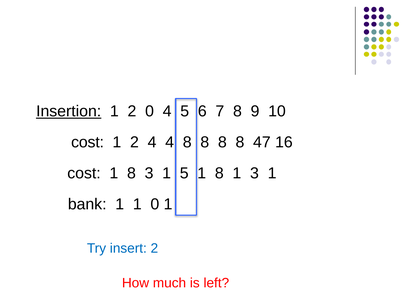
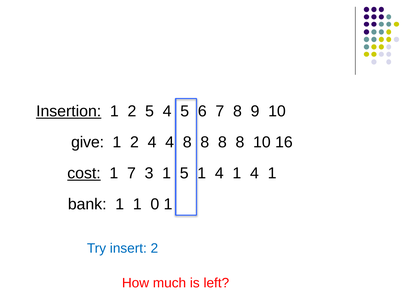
2 0: 0 -> 5
cost at (88, 142): cost -> give
8 47: 47 -> 10
cost at (84, 173) underline: none -> present
8 at (131, 173): 8 -> 7
8 at (219, 173): 8 -> 4
3 at (254, 173): 3 -> 4
